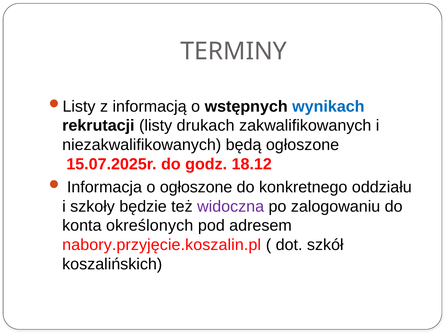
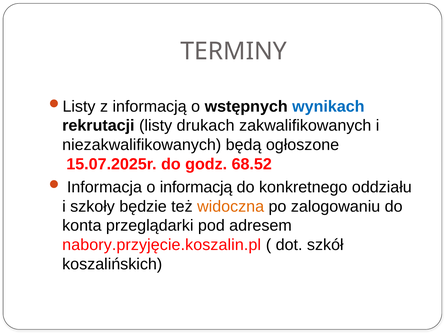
18.12: 18.12 -> 68.52
o ogłoszone: ogłoszone -> informacją
widoczna colour: purple -> orange
określonych: określonych -> przeglądarki
